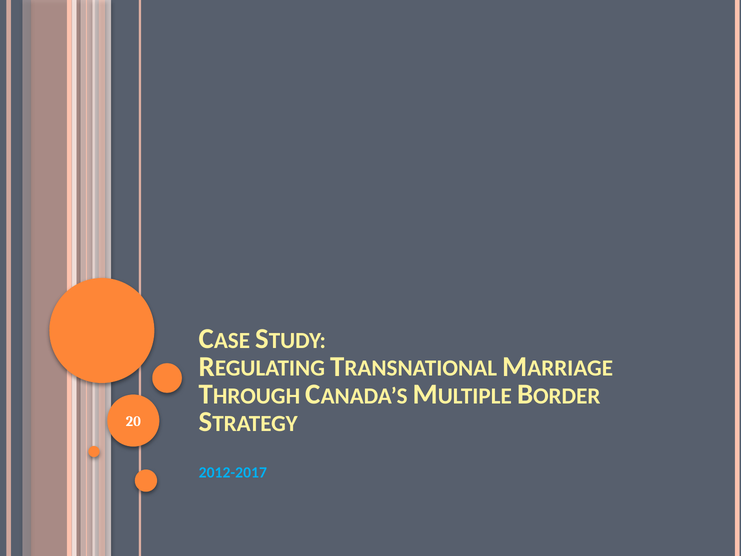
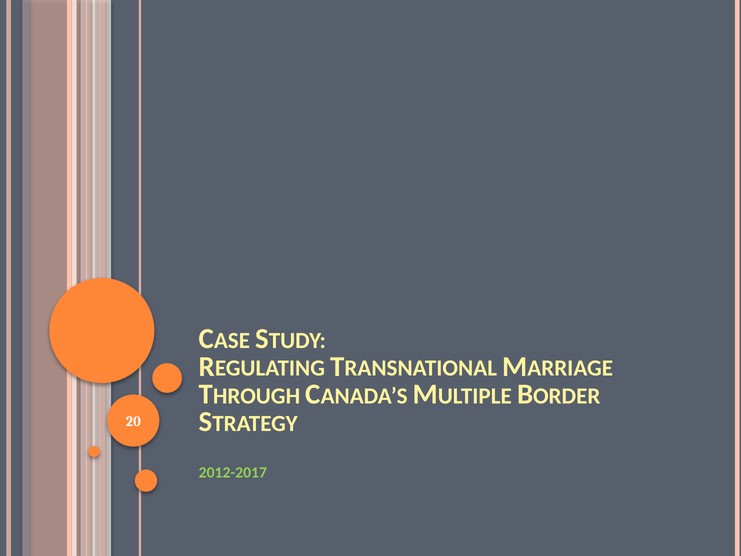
2012-2017 colour: light blue -> light green
